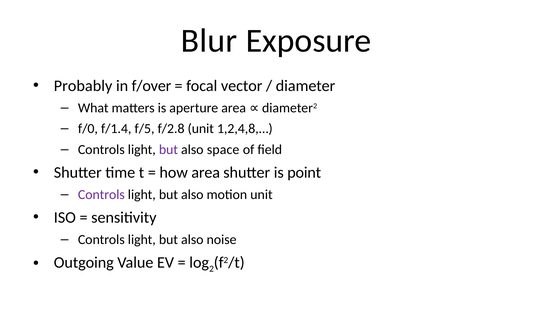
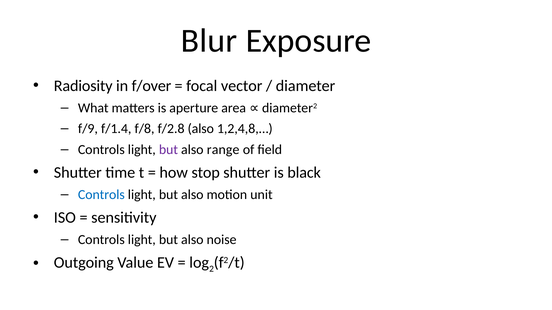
Probably: Probably -> Radiosity
f/0: f/0 -> f/9
f/5: f/5 -> f/8
f/2.8 unit: unit -> also
space: space -> range
how area: area -> stop
point: point -> black
Controls at (101, 195) colour: purple -> blue
